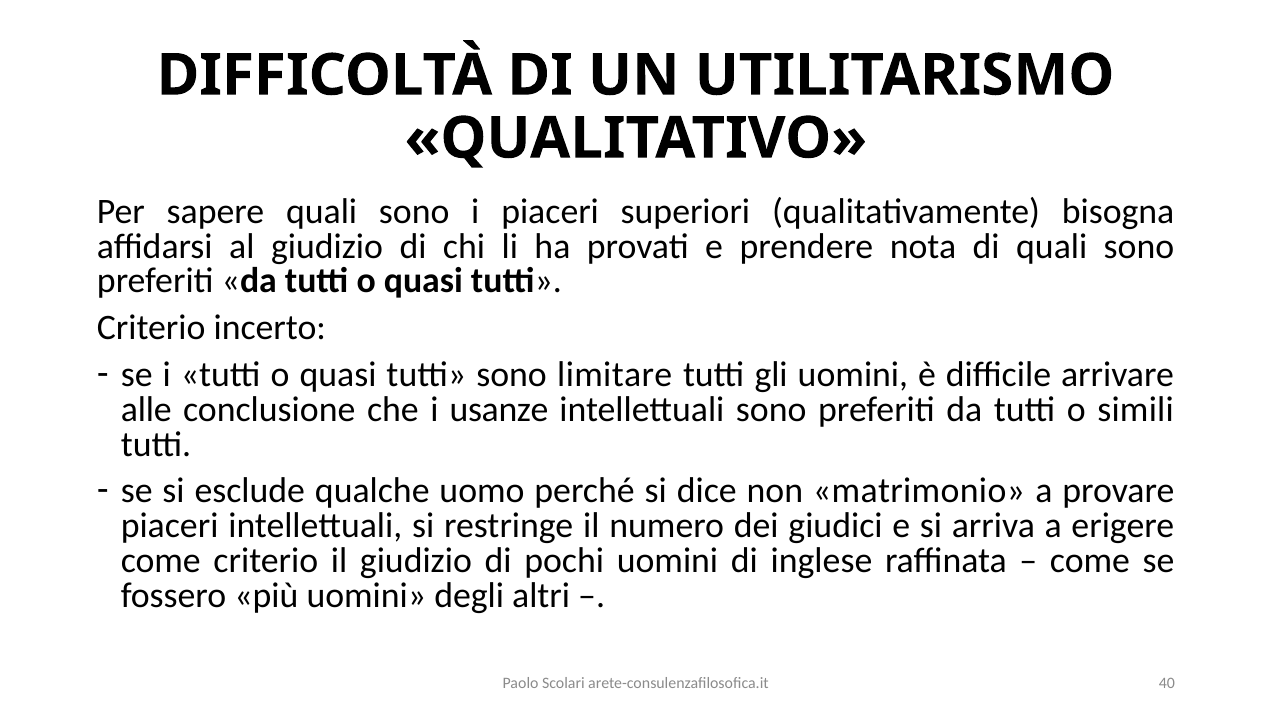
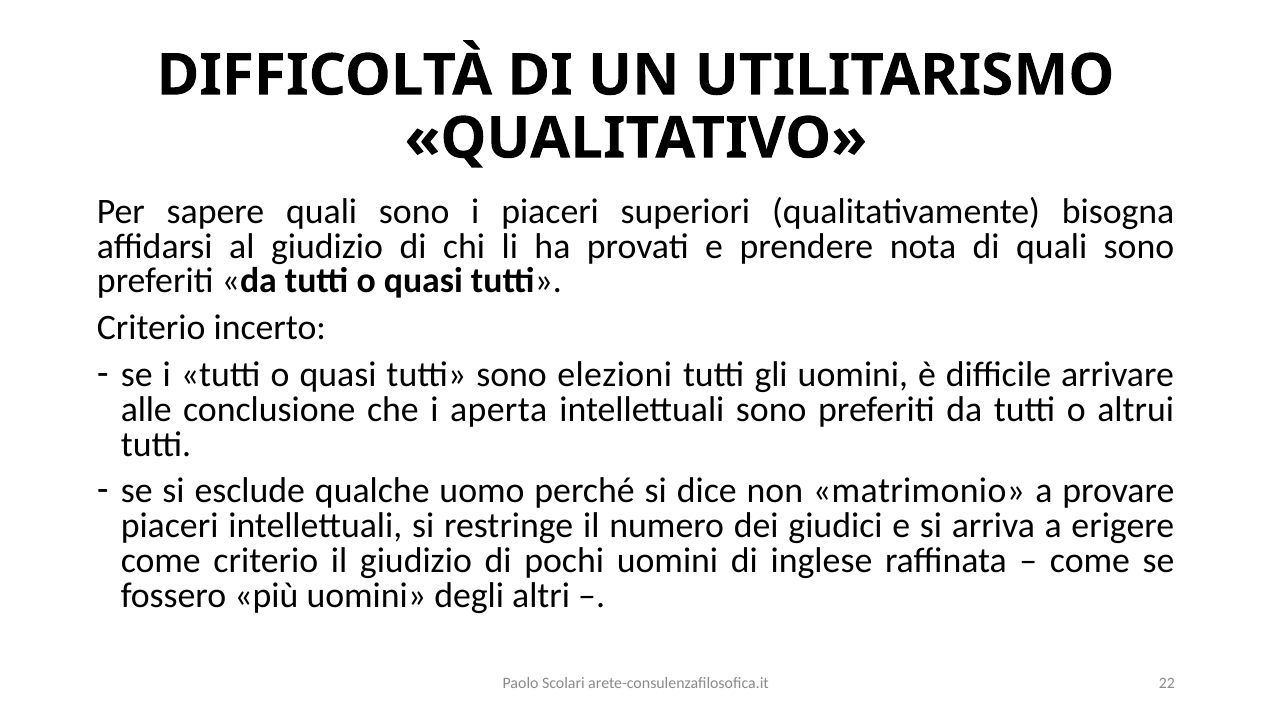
limitare: limitare -> elezioni
usanze: usanze -> aperta
simili: simili -> altrui
40: 40 -> 22
